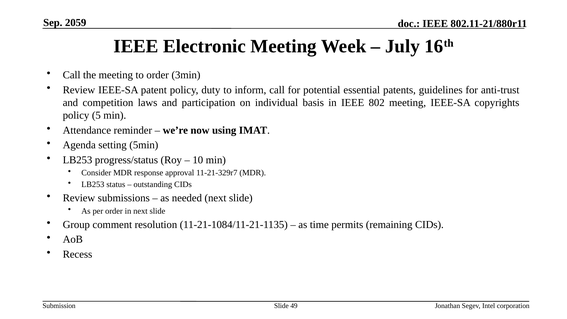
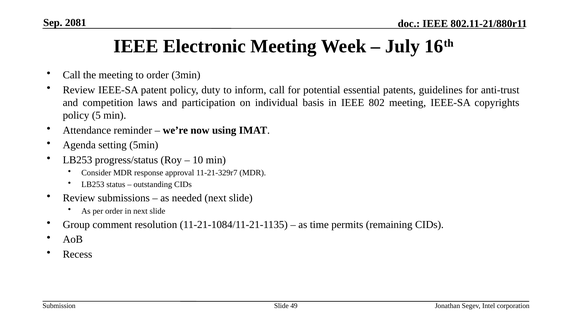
2059: 2059 -> 2081
